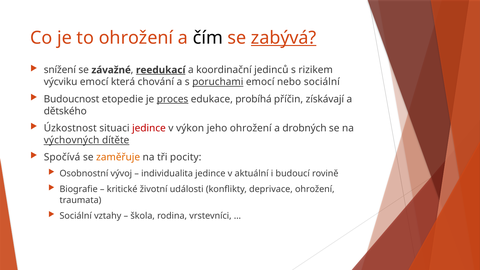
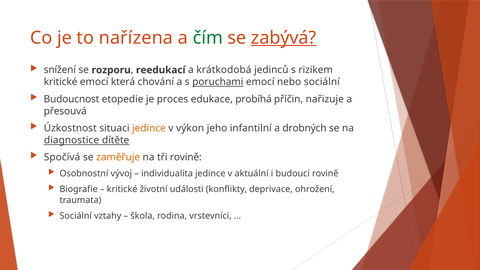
to ohrožení: ohrožení -> nařízena
čím colour: black -> green
závažné: závažné -> rozporu
reedukací underline: present -> none
koordinační: koordinační -> krátkodobá
výcviku at (61, 82): výcviku -> kritické
proces underline: present -> none
získávají: získávají -> nařizuje
dětského: dětského -> přesouvá
jedince at (149, 128) colour: red -> orange
jeho ohrožení: ohrožení -> infantilní
výchovných: výchovných -> diagnostice
tři pocity: pocity -> rovině
